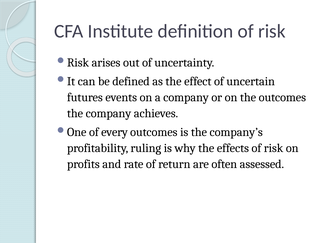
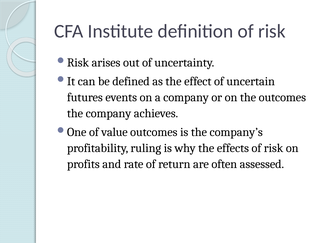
every: every -> value
